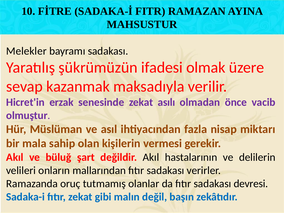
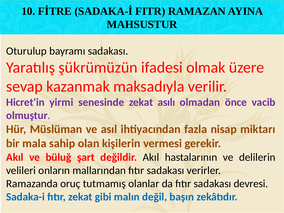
Melekler: Melekler -> Oturulup
erzak: erzak -> yirmi
